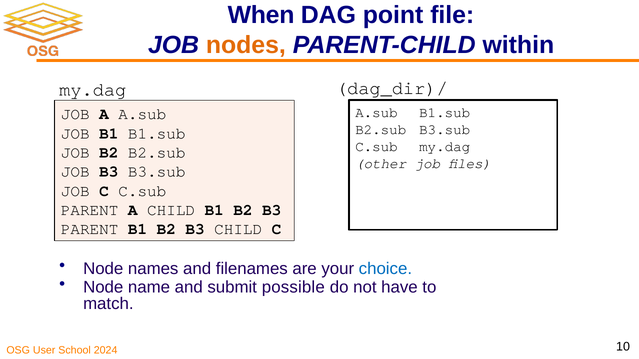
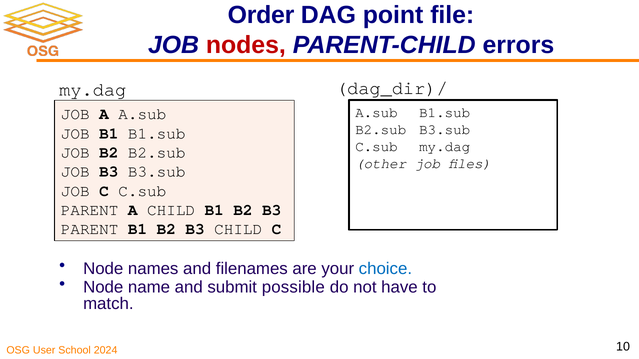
When: When -> Order
nodes colour: orange -> red
within: within -> errors
